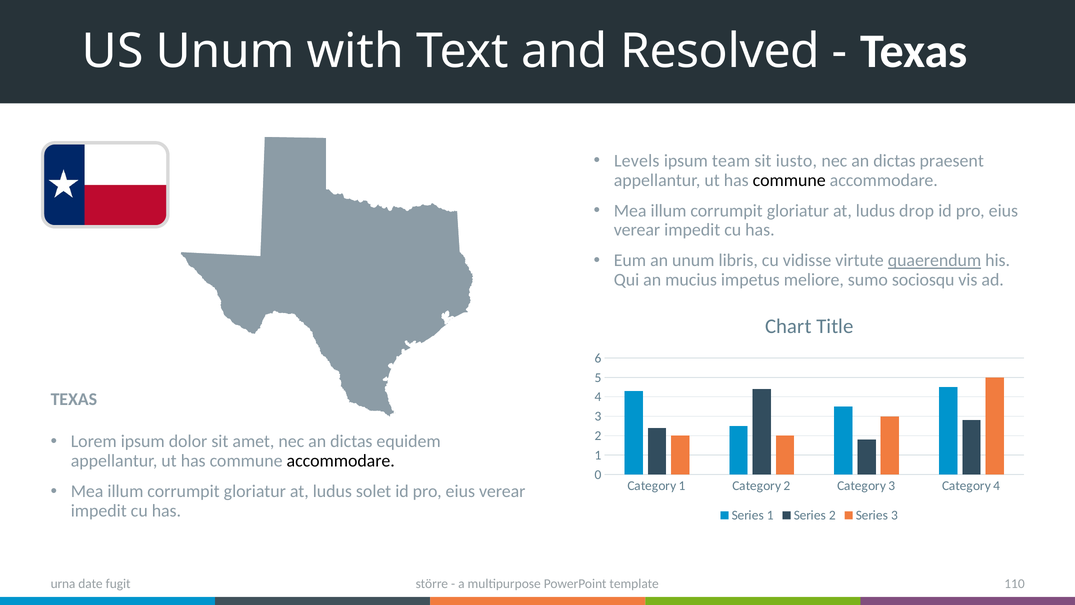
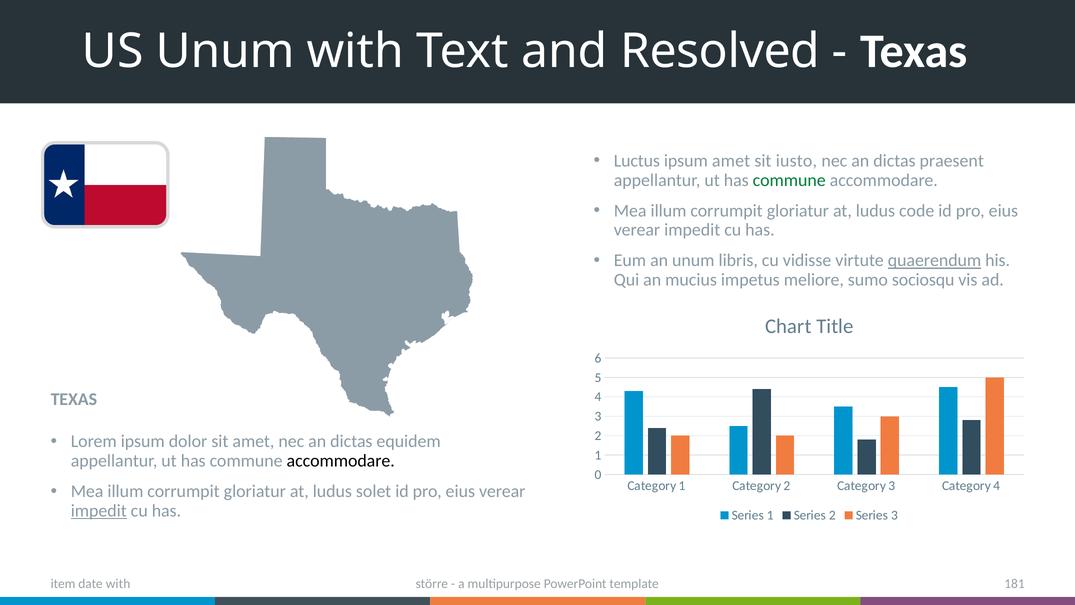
Levels: Levels -> Luctus
ipsum team: team -> amet
commune at (789, 180) colour: black -> green
drop: drop -> code
impedit at (99, 511) underline: none -> present
110: 110 -> 181
urna: urna -> item
date fugit: fugit -> with
